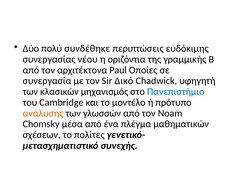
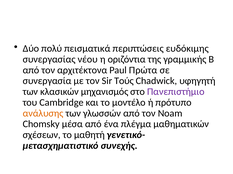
συνδέθηκε: συνδέθηκε -> πεισματικά
Οποίες: Οποίες -> Πρώτα
Δικό: Δικό -> Τούς
Πανεπιστήμιο colour: blue -> purple
πολίτες: πολίτες -> μαθητή
